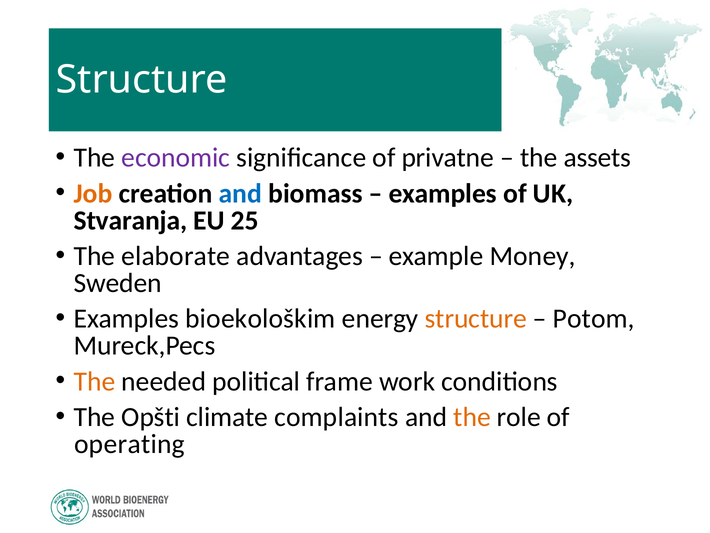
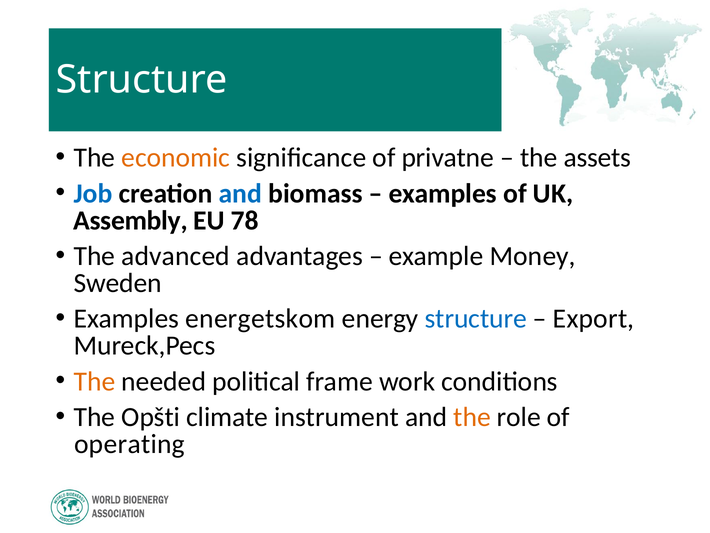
economic colour: purple -> orange
Job colour: orange -> blue
Stvaranja: Stvaranja -> Assembly
25: 25 -> 78
elaborate: elaborate -> advanced
bioekološkim: bioekološkim -> energetskom
structure at (476, 319) colour: orange -> blue
Potom: Potom -> Export
complaints: complaints -> instrument
